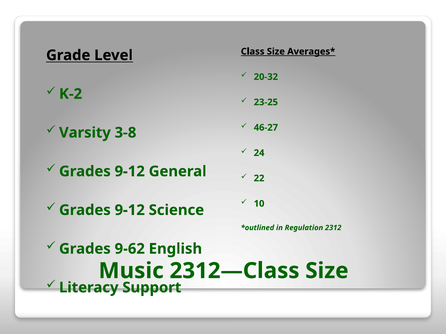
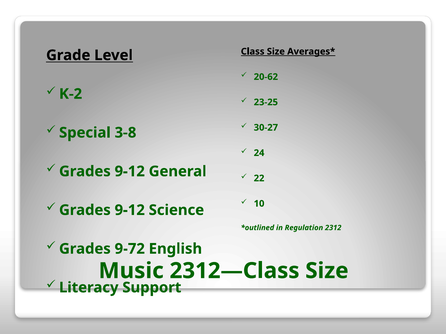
20-32: 20-32 -> 20-62
46-27: 46-27 -> 30-27
Varsity: Varsity -> Special
9-62: 9-62 -> 9-72
